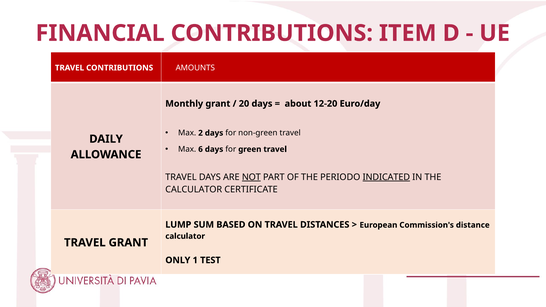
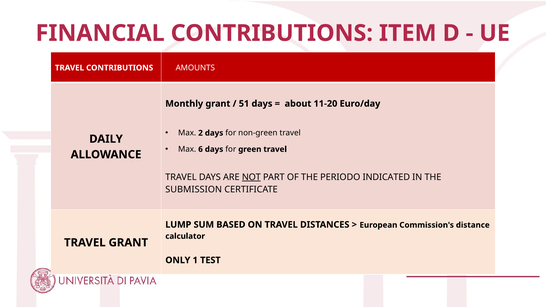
20: 20 -> 51
12-20: 12-20 -> 11-20
INDICATED underline: present -> none
CALCULATOR at (194, 190): CALCULATOR -> SUBMISSION
